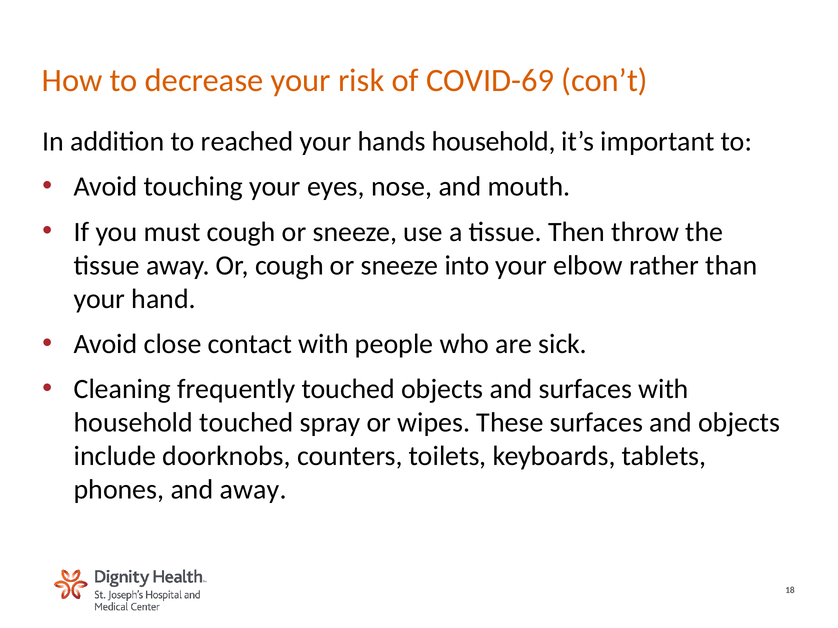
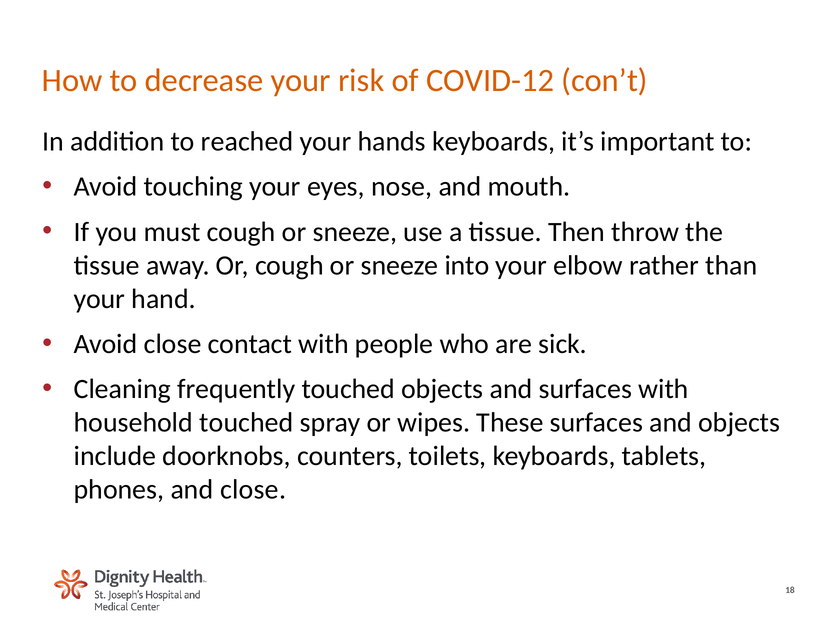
COVID-69: COVID-69 -> COVID-12
hands household: household -> keyboards
and away: away -> close
